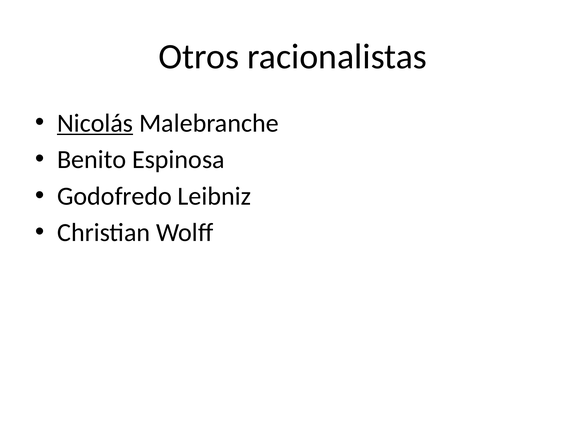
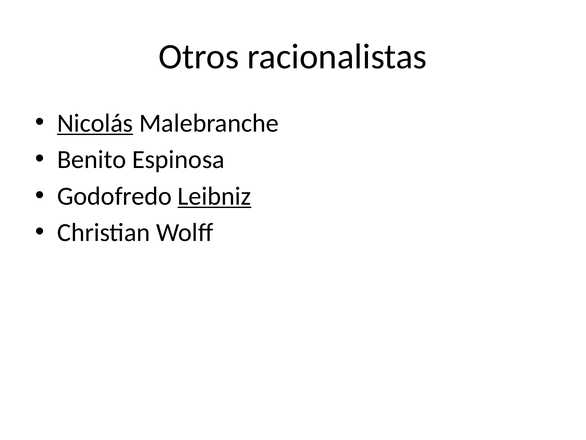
Leibniz underline: none -> present
